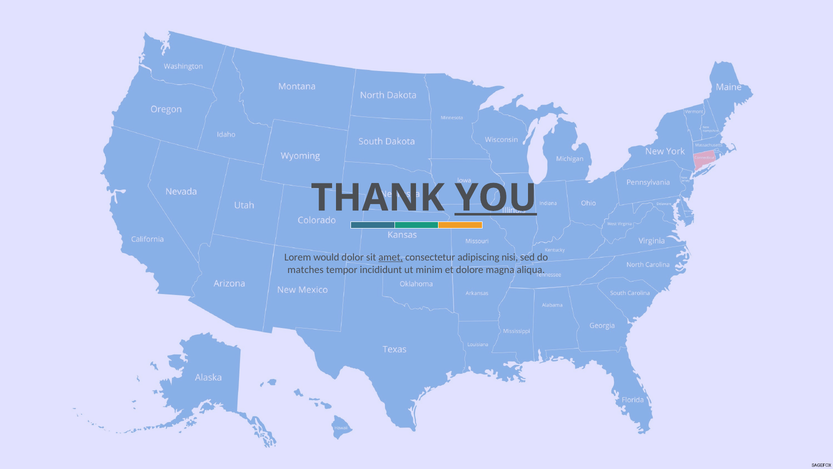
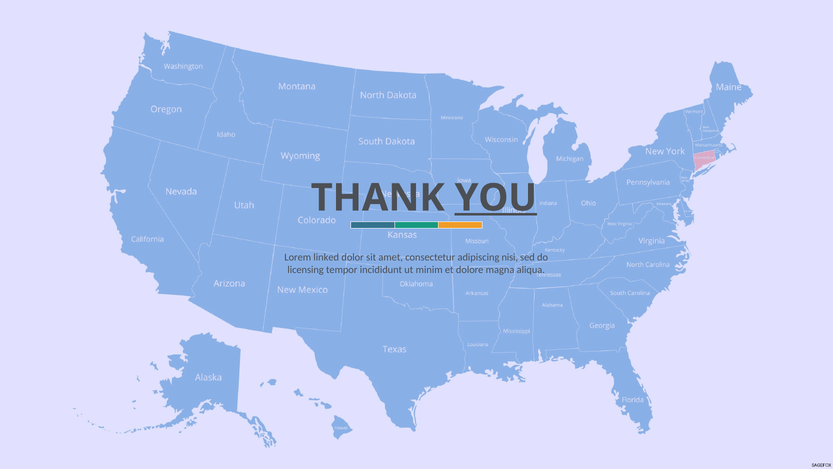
would: would -> linked
amet underline: present -> none
matches: matches -> licensing
